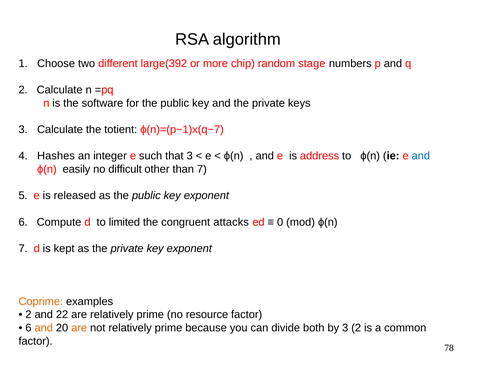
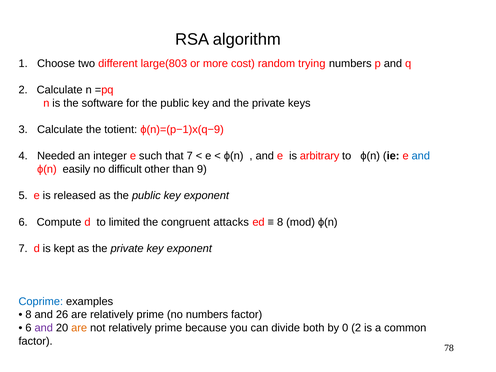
large(392: large(392 -> large(803
chip: chip -> cost
stage: stage -> trying
ϕ(n)=(p−1)x(q−7: ϕ(n)=(p−1)x(q−7 -> ϕ(n)=(p−1)x(q−9
Hashes: Hashes -> Needed
that 3: 3 -> 7
address: address -> arbitrary
than 7: 7 -> 9
0 at (280, 222): 0 -> 8
Coprime colour: orange -> blue
2 at (28, 315): 2 -> 8
22: 22 -> 26
no resource: resource -> numbers
and at (44, 328) colour: orange -> purple
by 3: 3 -> 0
